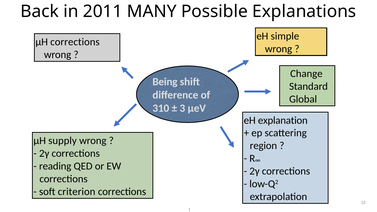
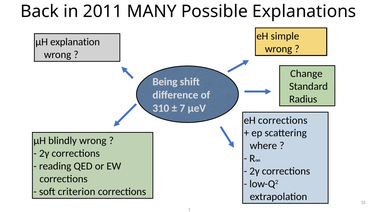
μH corrections: corrections -> explanation
Global: Global -> Radius
3: 3 -> 7
eH explanation: explanation -> corrections
supply: supply -> blindly
region: region -> where
